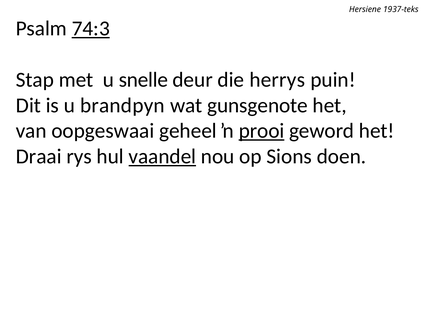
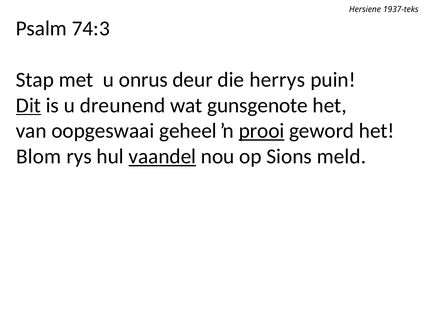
74:3 underline: present -> none
snelle: snelle -> onrus
Dit underline: none -> present
brandpyn: brandpyn -> dreunend
Draai: Draai -> Blom
doen: doen -> meld
